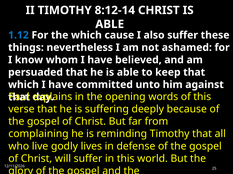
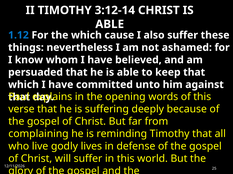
8:12-14: 8:12-14 -> 3:12-14
